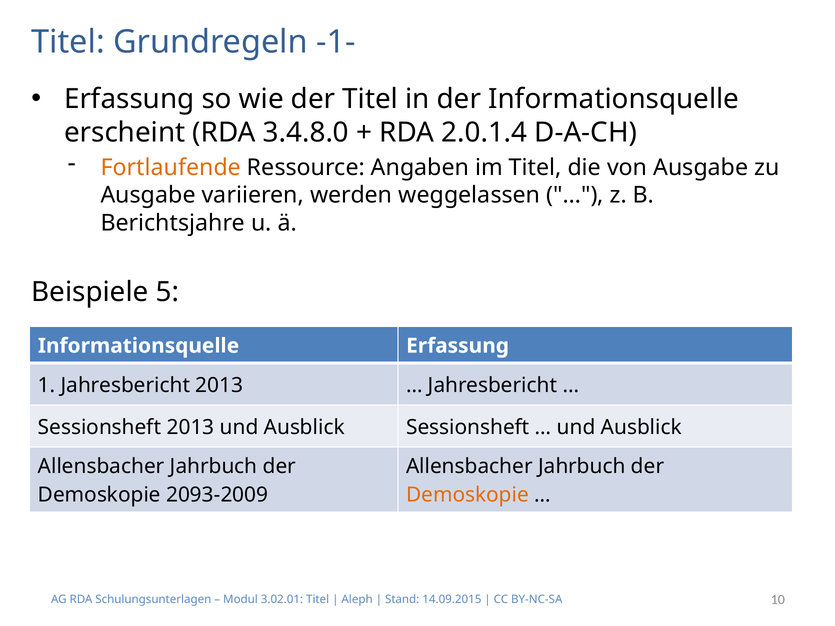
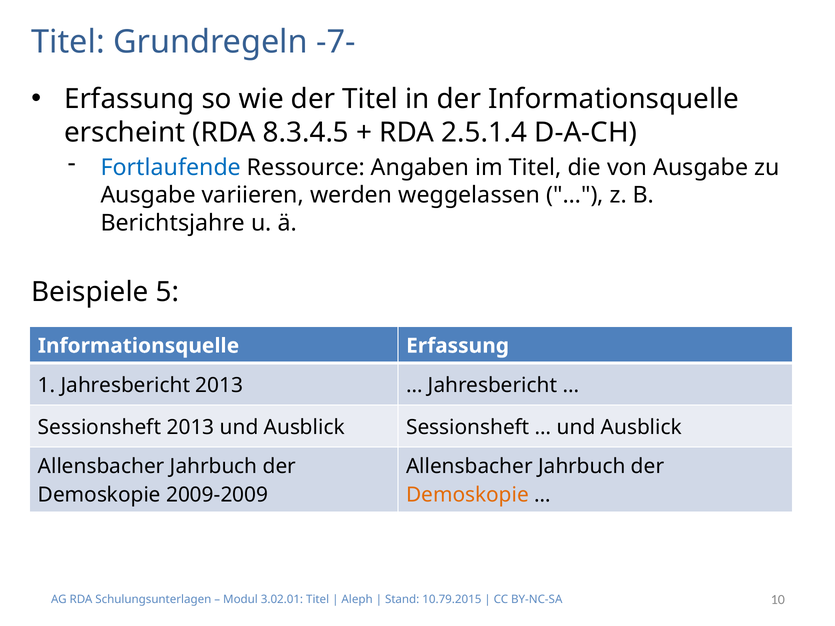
-1-: -1- -> -7-
3.4.8.0: 3.4.8.0 -> 8.3.4.5
2.0.1.4: 2.0.1.4 -> 2.5.1.4
Fortlaufende colour: orange -> blue
2093-2009: 2093-2009 -> 2009-2009
14.09.2015: 14.09.2015 -> 10.79.2015
